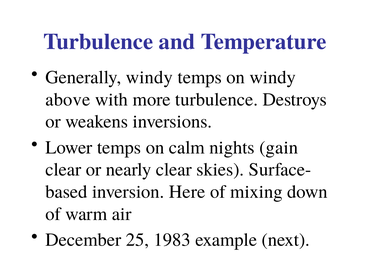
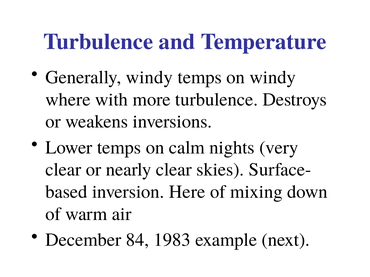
above: above -> where
gain: gain -> very
25: 25 -> 84
